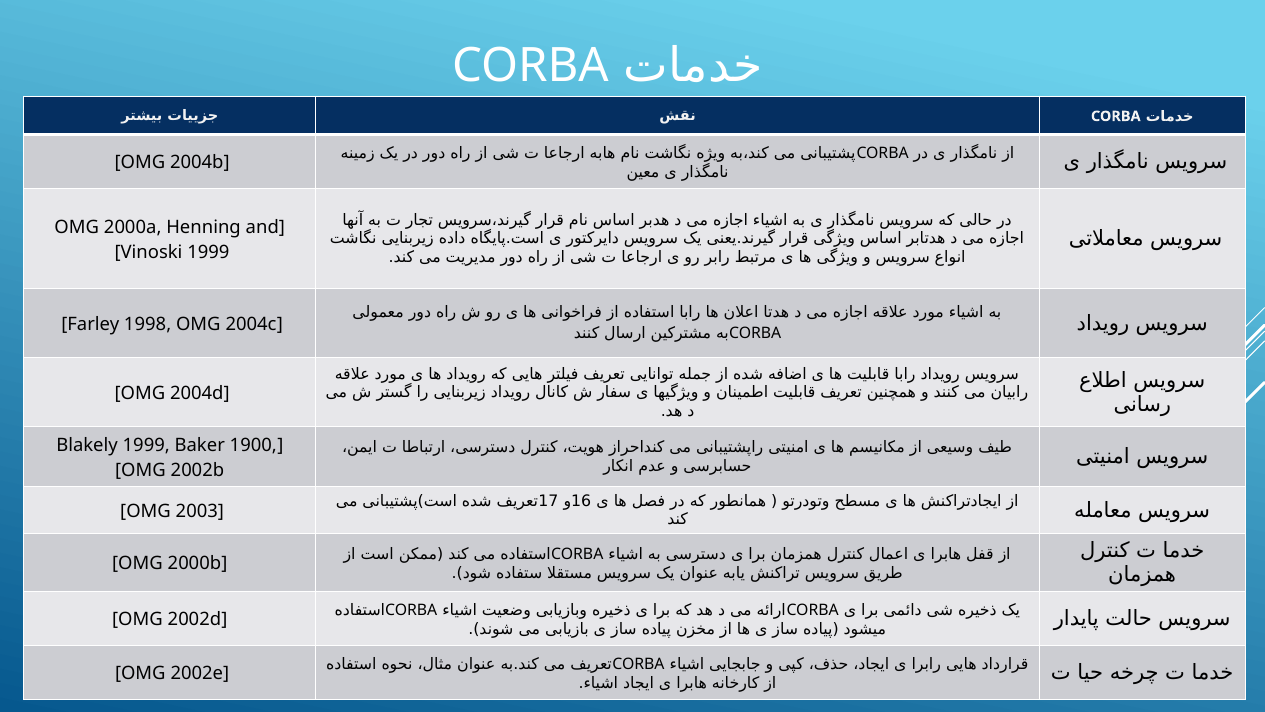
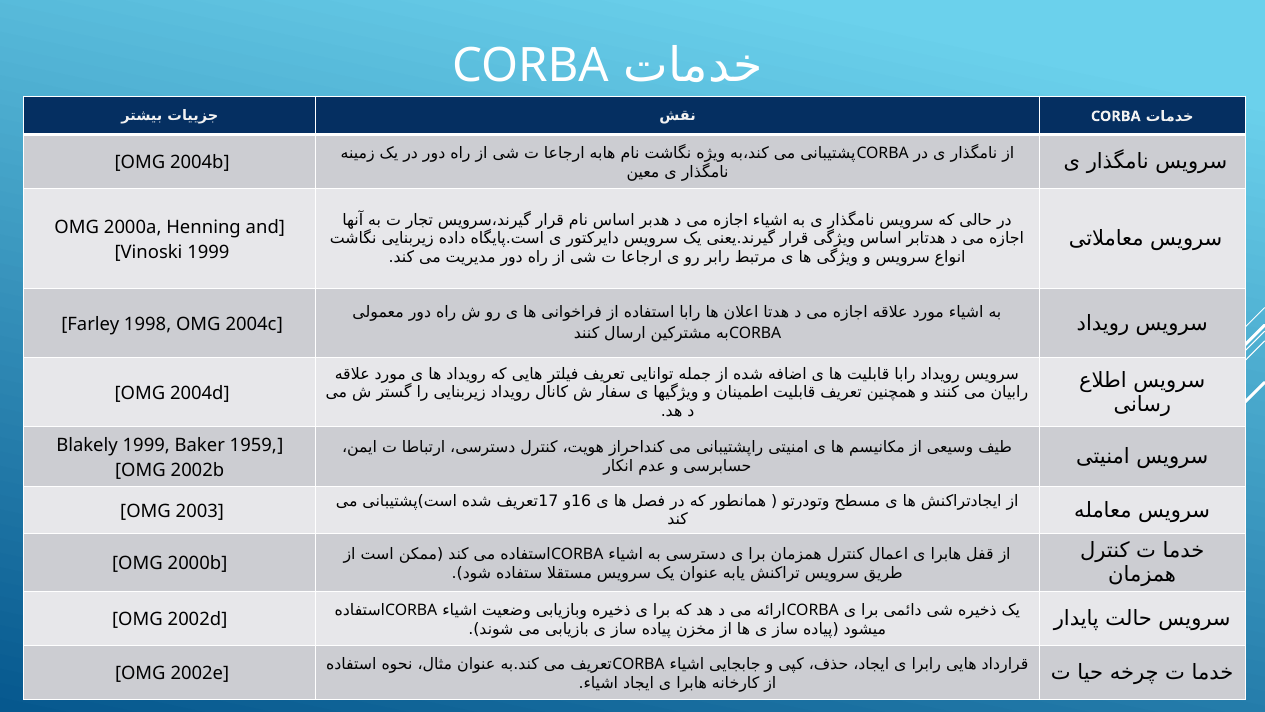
1900: 1900 -> 1959
